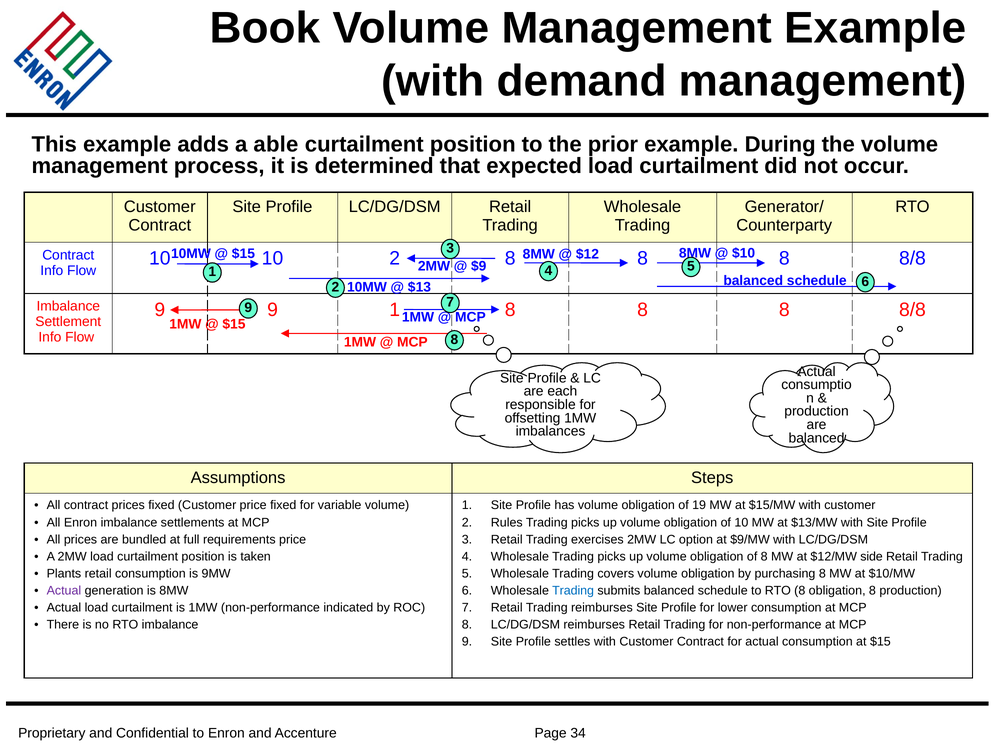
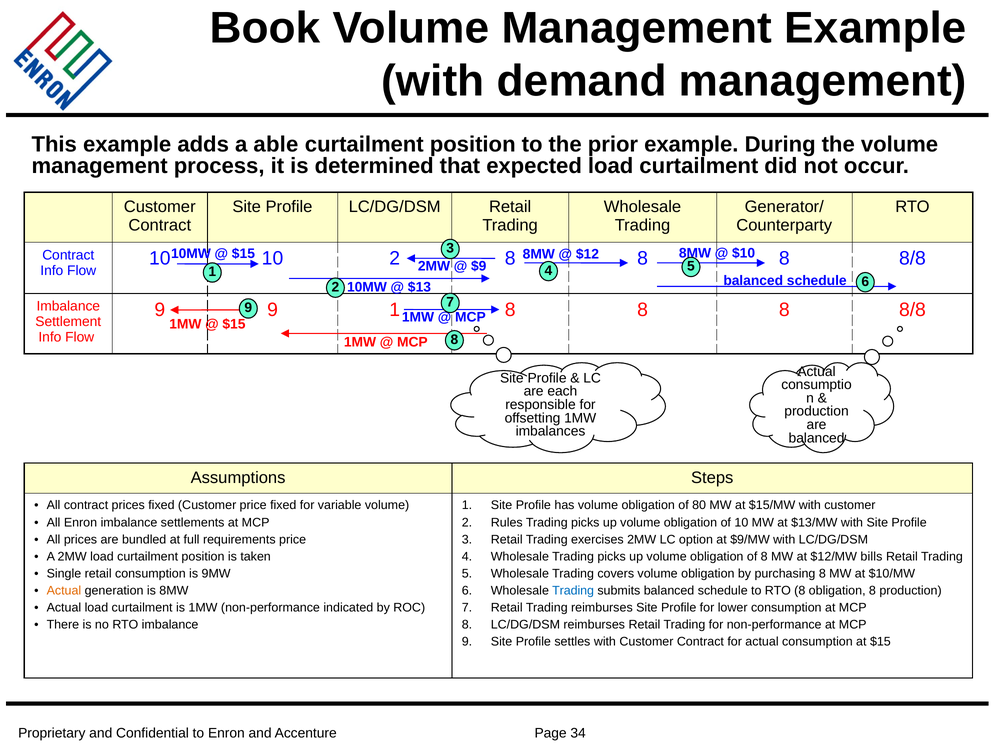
19: 19 -> 80
side: side -> bills
Plants: Plants -> Single
Actual at (64, 591) colour: purple -> orange
